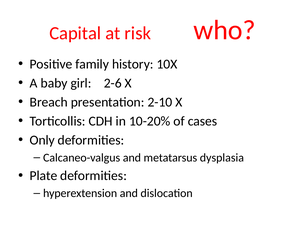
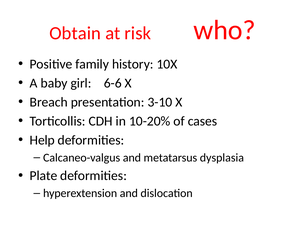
Capital: Capital -> Obtain
2-6: 2-6 -> 6-6
2-10: 2-10 -> 3-10
Only: Only -> Help
